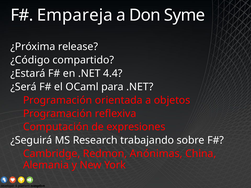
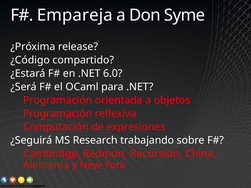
4.4: 4.4 -> 6.0
Anónimas: Anónimas -> Recursión
